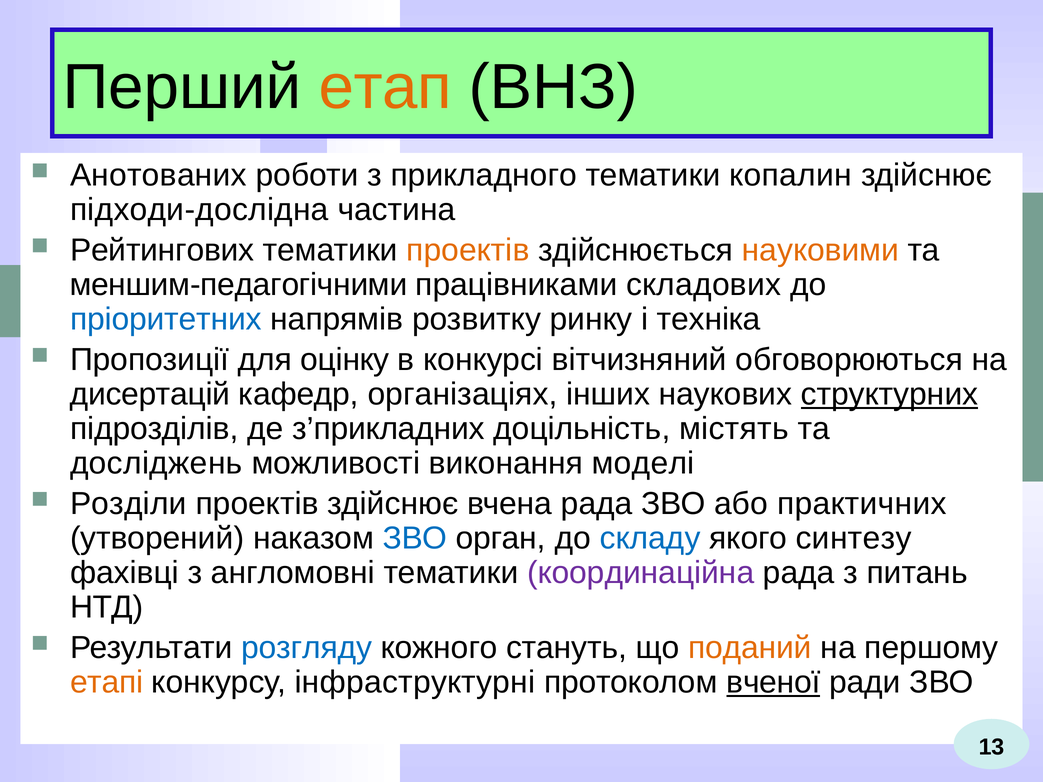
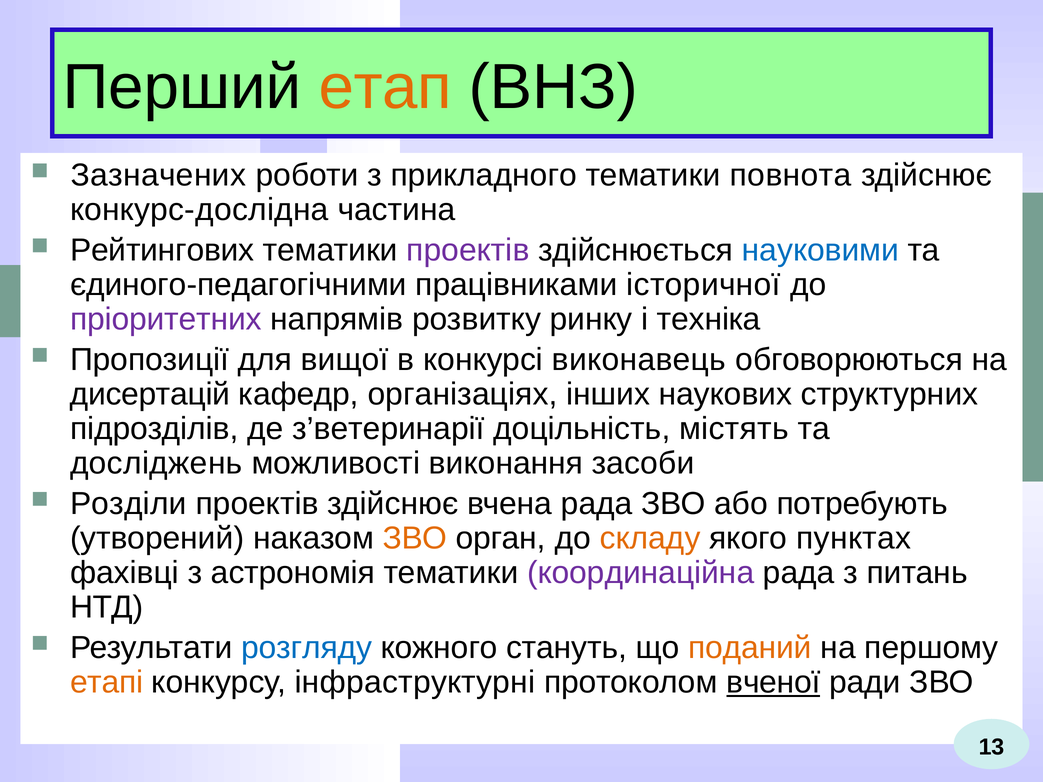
Анотованих: Анотованих -> Зазначених
копалин: копалин -> повнота
підходи-дослідна: підходи-дослідна -> конкурс-дослідна
проектів at (468, 250) colour: orange -> purple
науковими colour: orange -> blue
меншим-педагогічними: меншим-педагогічними -> єдиного-педагогічними
складових: складових -> історичної
пріоритетних colour: blue -> purple
оцінку: оцінку -> вищої
вітчизняний: вітчизняний -> виконавець
структурних underline: present -> none
з’прикладних: з’прикладних -> з’ветеринарії
моделі: моделі -> засоби
практичних: практичних -> потребують
ЗВО at (415, 538) colour: blue -> orange
складу colour: blue -> orange
синтезу: синтезу -> пунктах
англомовні: англомовні -> астрономія
